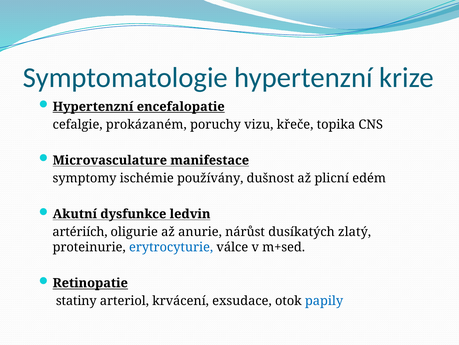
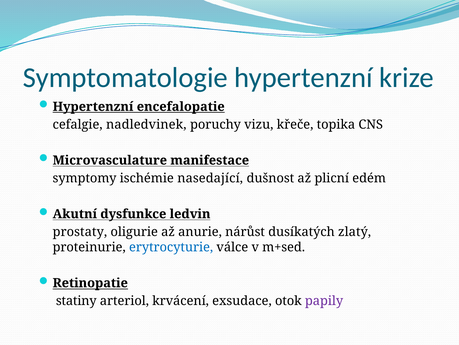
prokázaném: prokázaném -> nadledvinek
používány: používány -> nasedající
artériích: artériích -> prostaty
papily colour: blue -> purple
